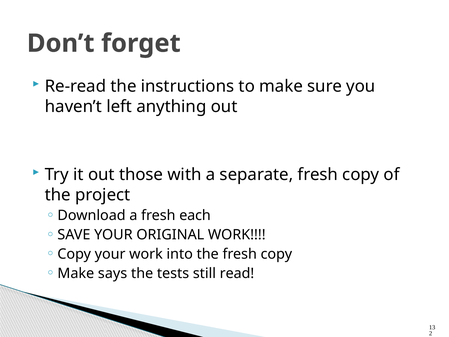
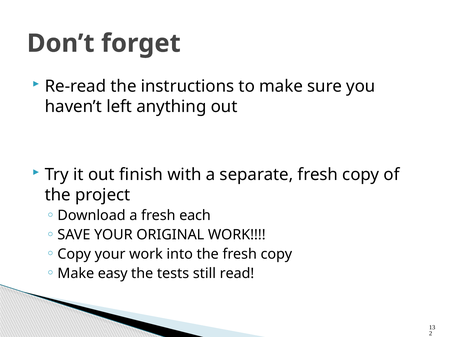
those: those -> finish
says: says -> easy
